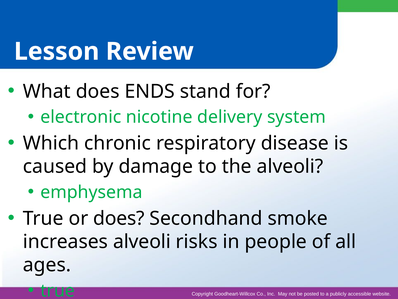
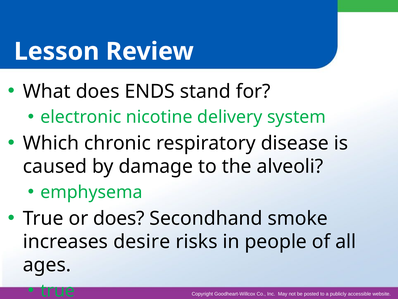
increases alveoli: alveoli -> desire
